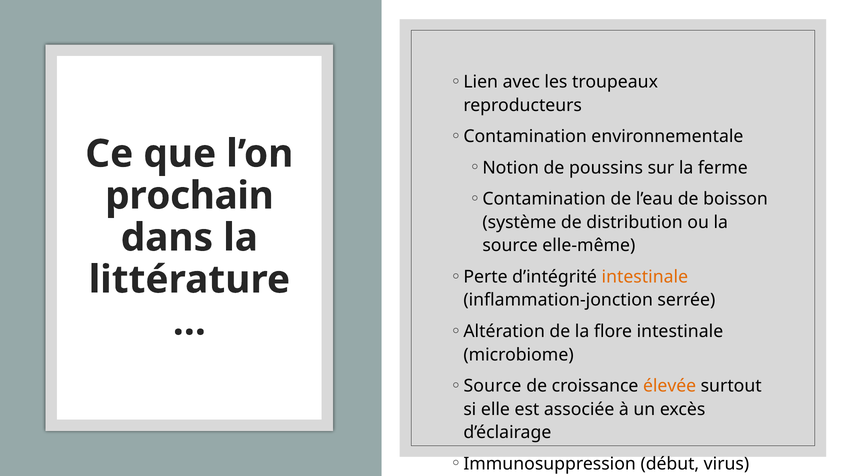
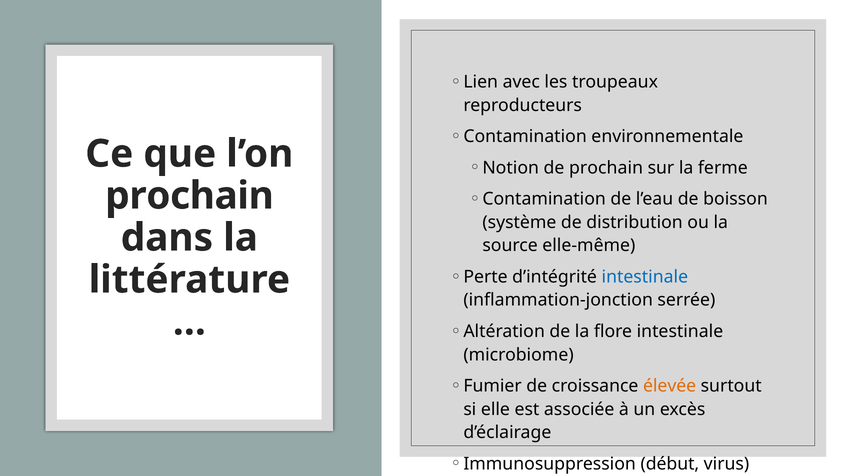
de poussins: poussins -> prochain
intestinale at (645, 277) colour: orange -> blue
Source at (492, 386): Source -> Fumier
